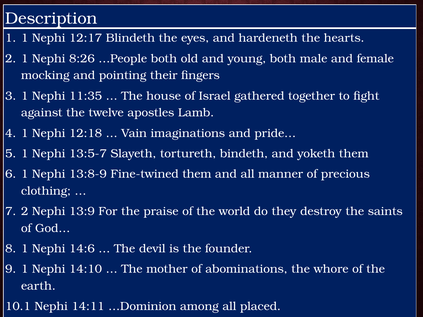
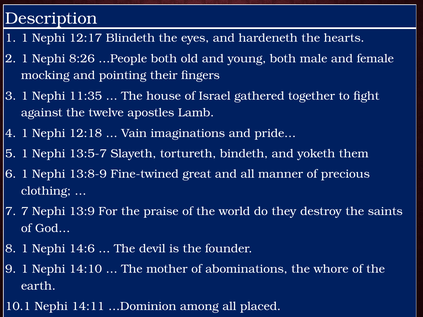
Fine-twined them: them -> great
2 at (25, 211): 2 -> 7
